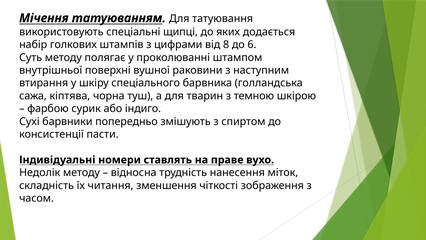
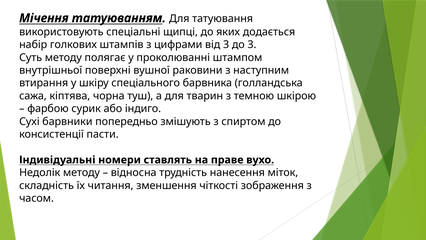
від 8: 8 -> 3
до 6: 6 -> 3
